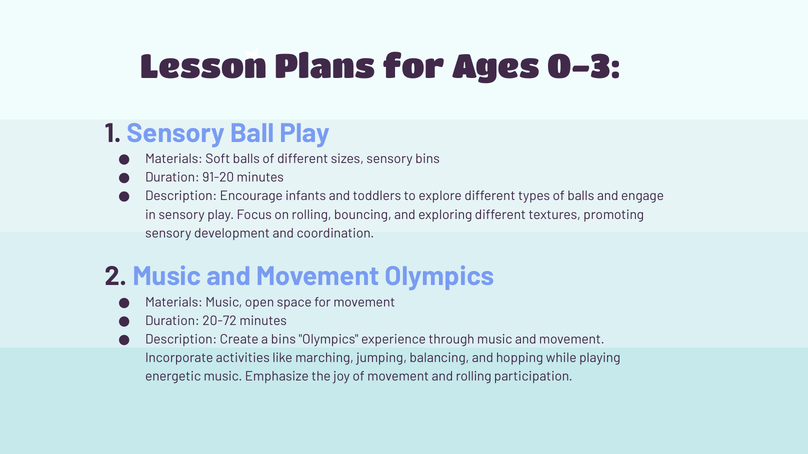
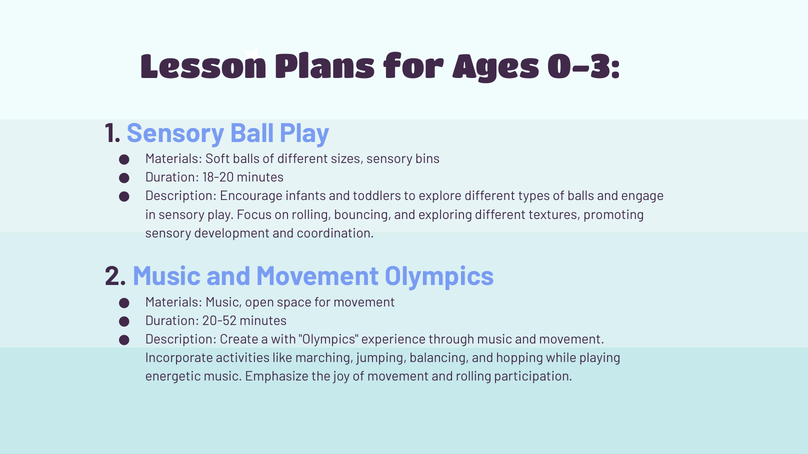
91-20: 91-20 -> 18-20
20-72: 20-72 -> 20-52
a bins: bins -> with
